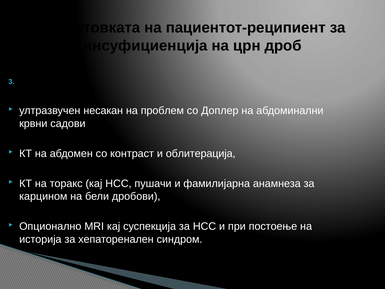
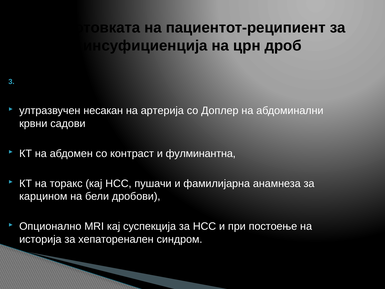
проблем: проблем -> артерија
облитерација: облитерација -> фулминантна
